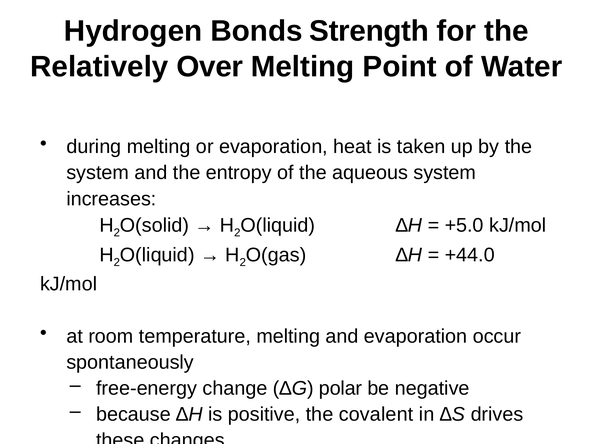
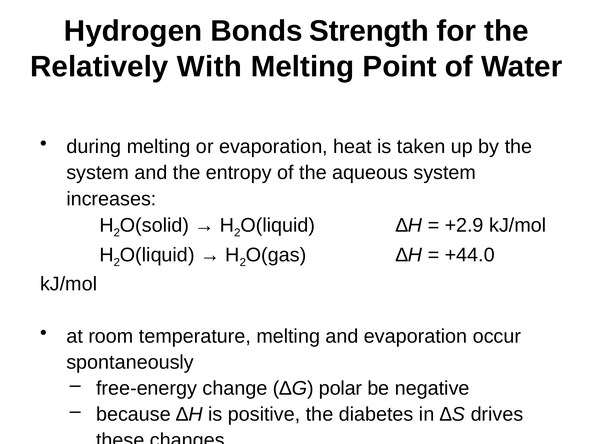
Over: Over -> With
+5.0: +5.0 -> +2.9
covalent: covalent -> diabetes
